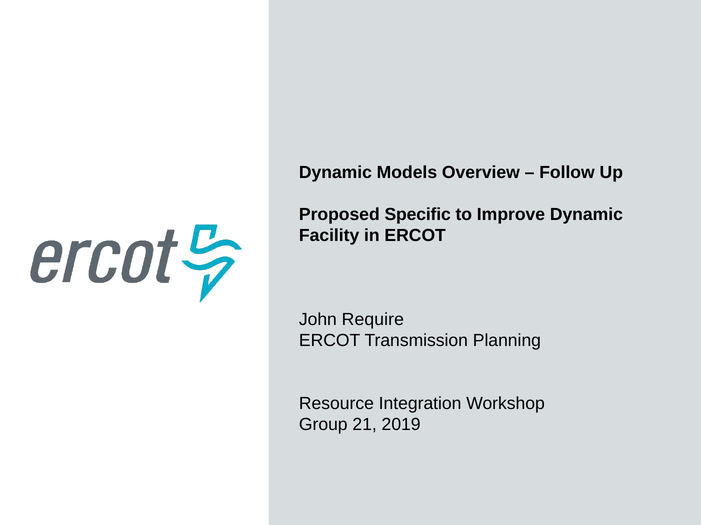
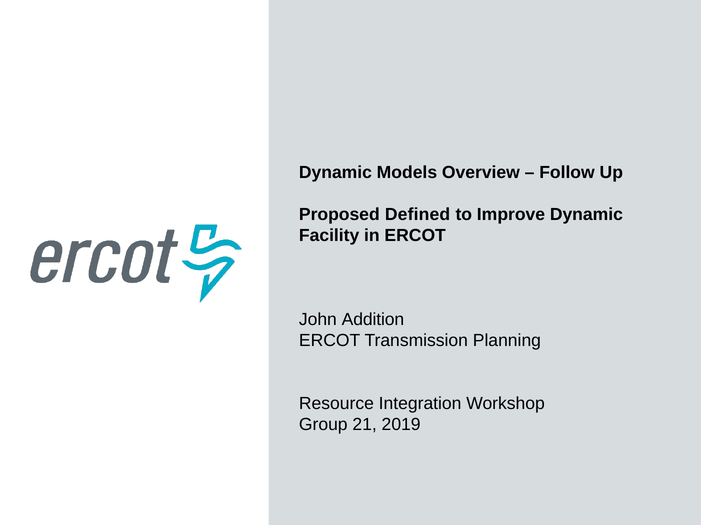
Specific: Specific -> Defined
Require: Require -> Addition
